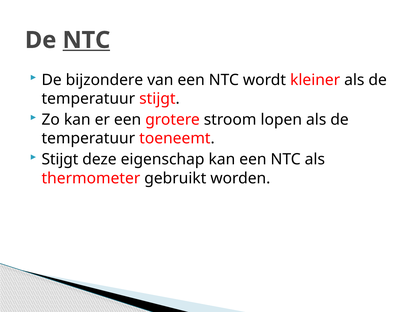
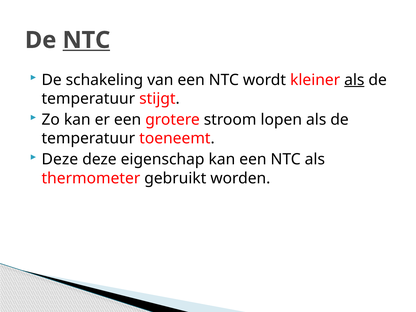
bijzondere: bijzondere -> schakeling
als at (354, 80) underline: none -> present
Stijgt at (60, 159): Stijgt -> Deze
